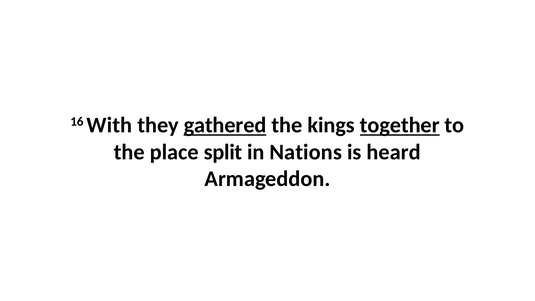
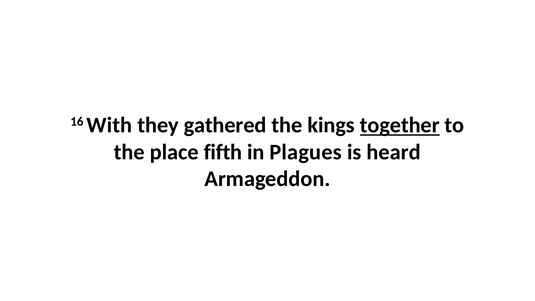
gathered underline: present -> none
split: split -> fifth
Nations: Nations -> Plagues
